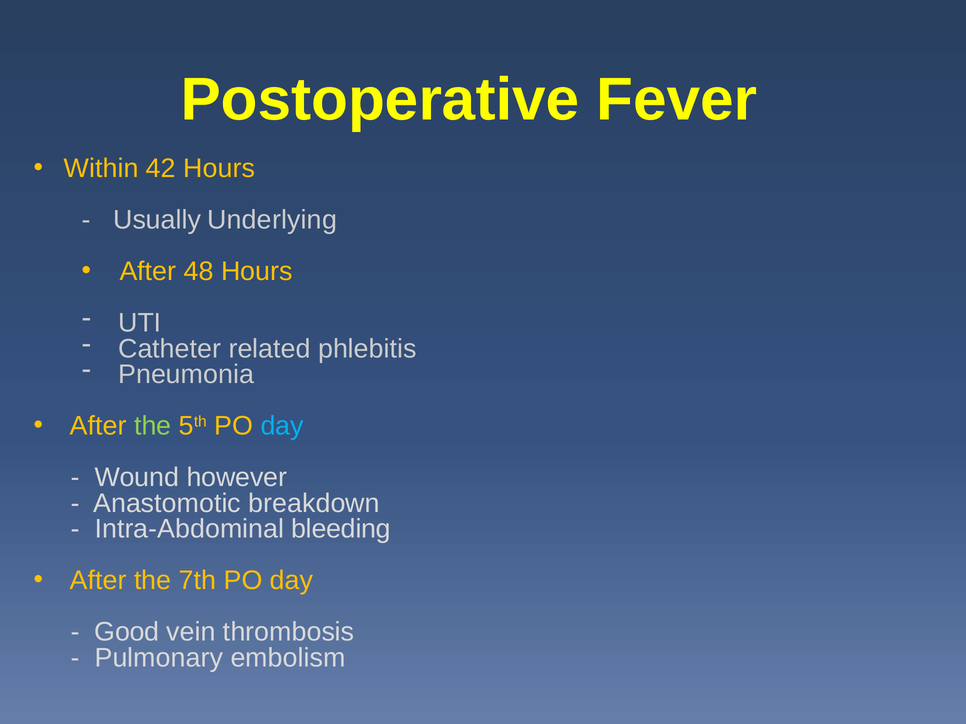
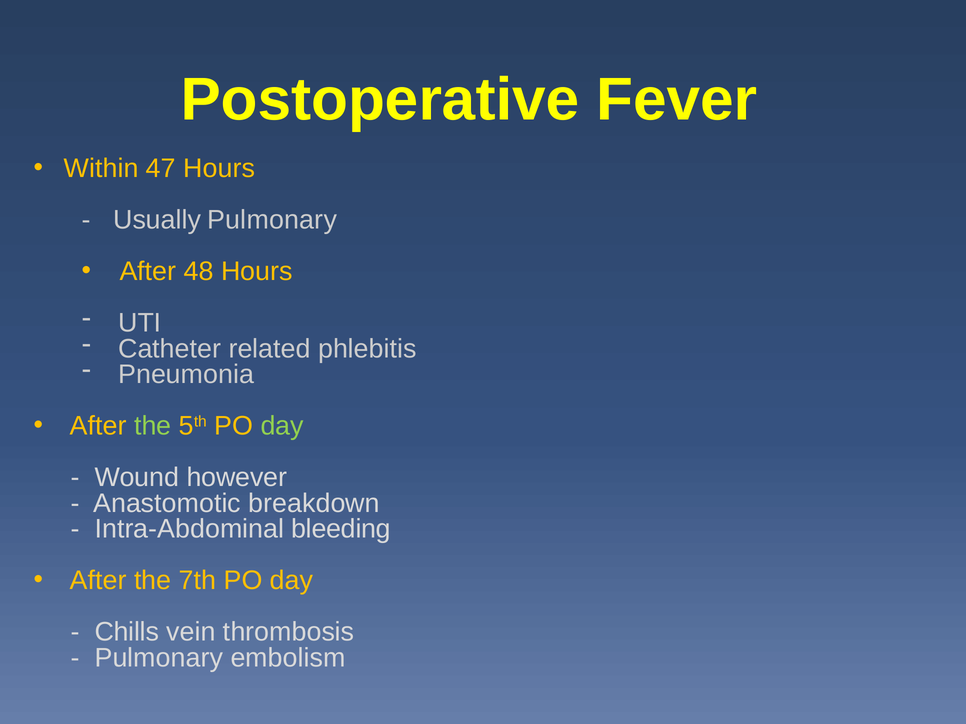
42: 42 -> 47
Usually Underlying: Underlying -> Pulmonary
day at (282, 426) colour: light blue -> light green
Good: Good -> Chills
